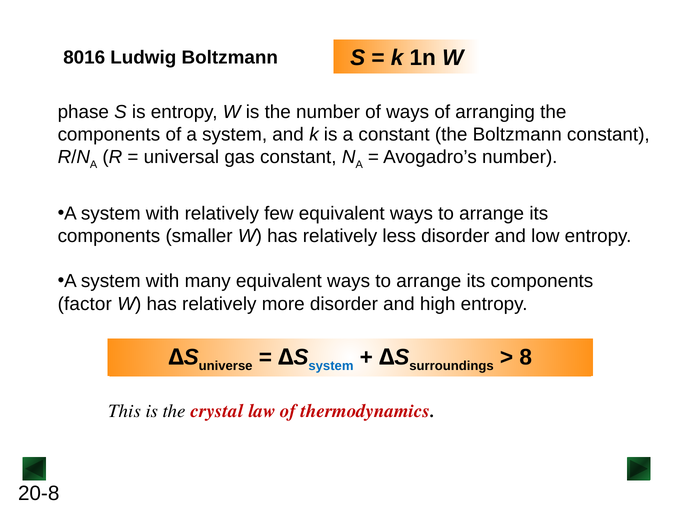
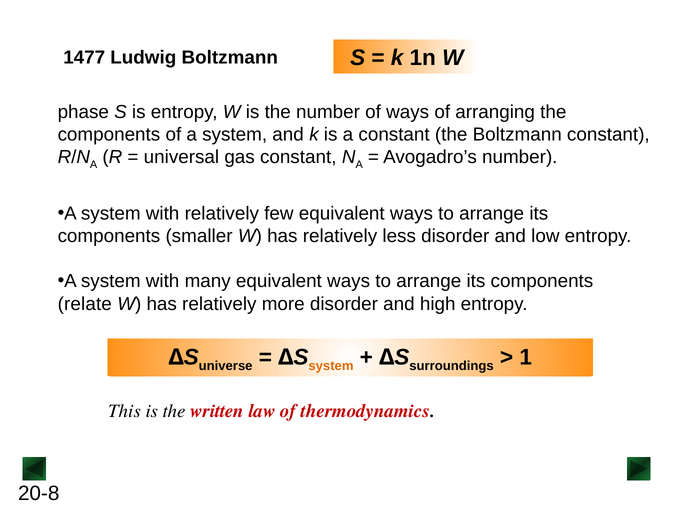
8016: 8016 -> 1477
factor: factor -> relate
system at (331, 366) colour: blue -> orange
8: 8 -> 1
crystal: crystal -> written
